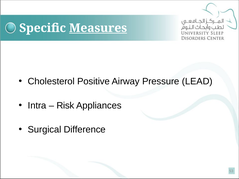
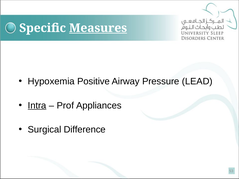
Cholesterol: Cholesterol -> Hypoxemia
Intra underline: none -> present
Risk: Risk -> Prof
